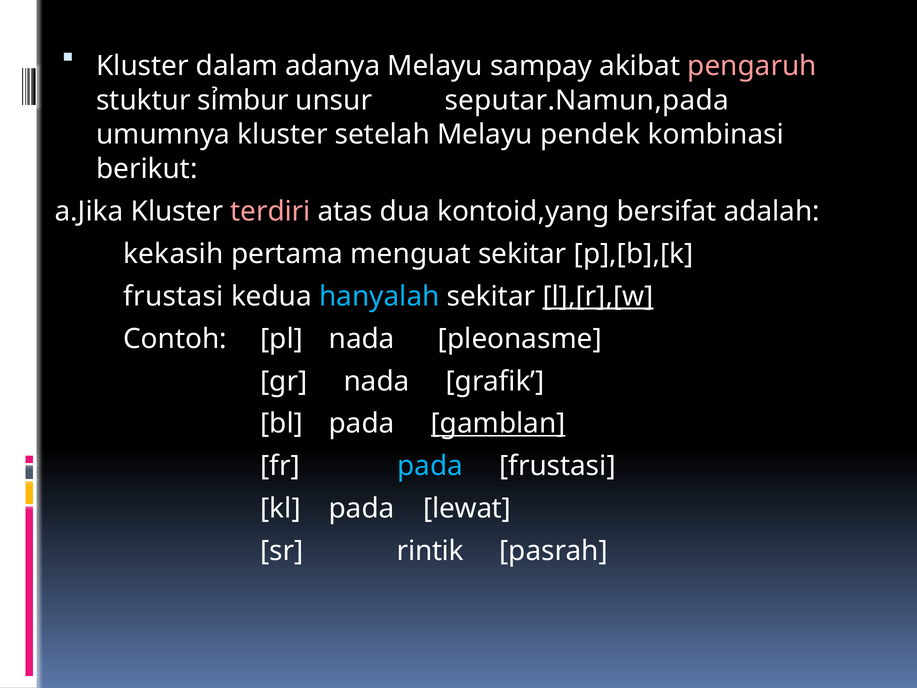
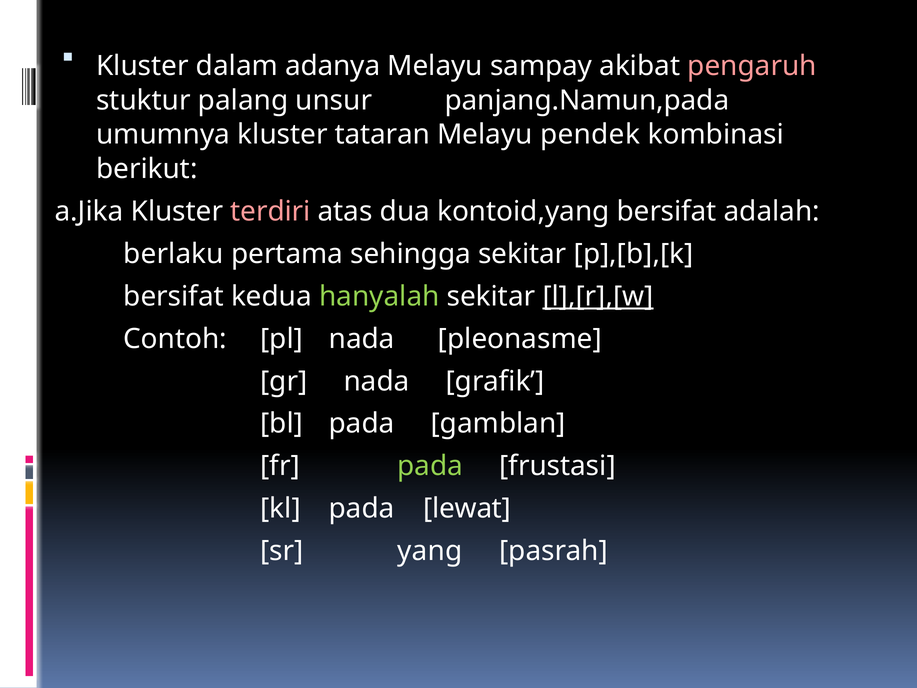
sỉmbur: sỉmbur -> palang
seputar.Namun,pada: seputar.Namun,pada -> panjang.Namun,pada
setelah: setelah -> tataran
kekasih: kekasih -> berlaku
menguat: menguat -> sehingga
frustasi at (173, 296): frustasi -> bersifat
hanyalah colour: light blue -> light green
gamblan underline: present -> none
pada at (430, 466) colour: light blue -> light green
rintik: rintik -> yang
